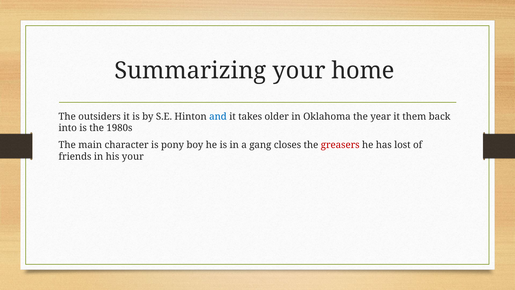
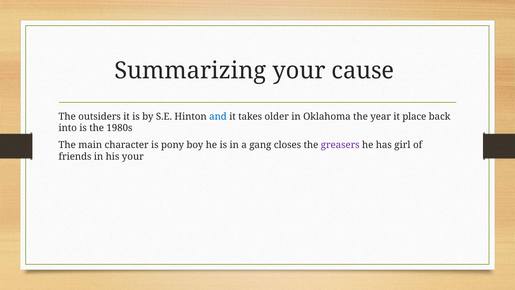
home: home -> cause
them: them -> place
greasers colour: red -> purple
lost: lost -> girl
